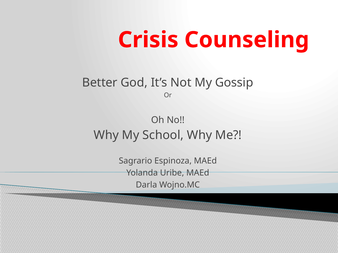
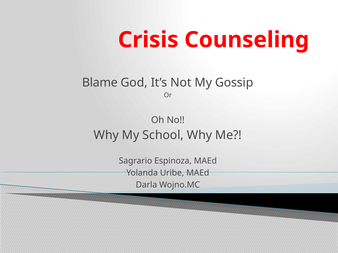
Better: Better -> Blame
